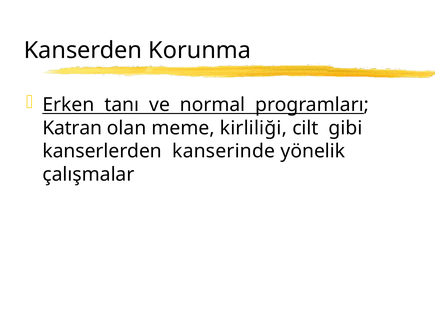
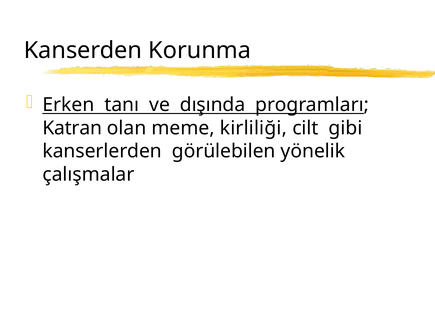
normal: normal -> dışında
kanserinde: kanserinde -> görülebilen
